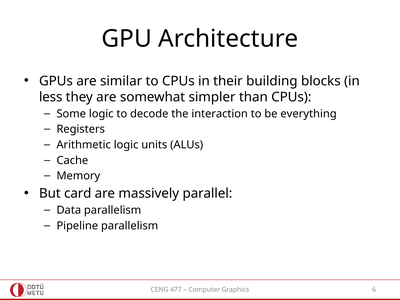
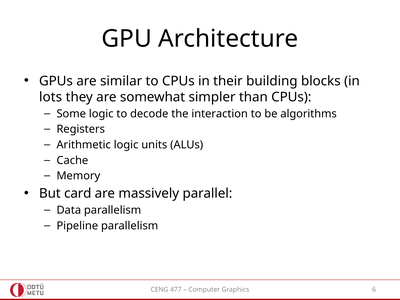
less: less -> lots
everything: everything -> algorithms
